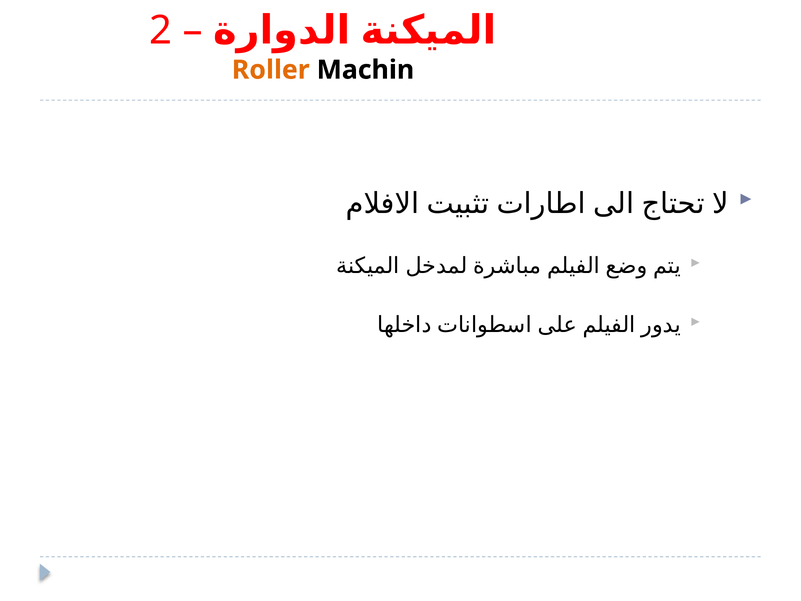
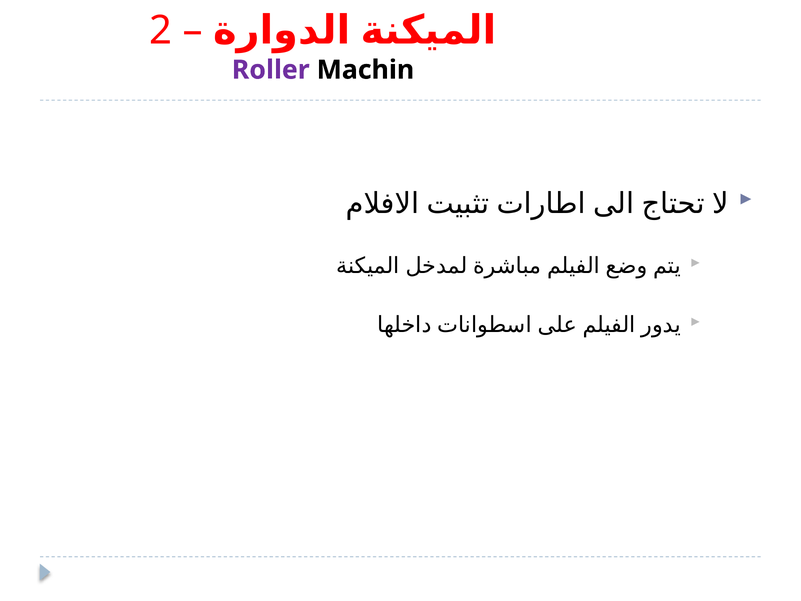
Roller colour: orange -> purple
